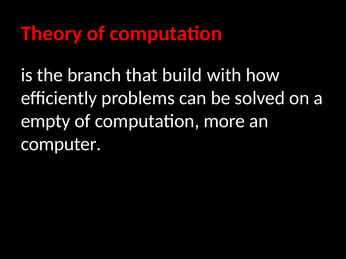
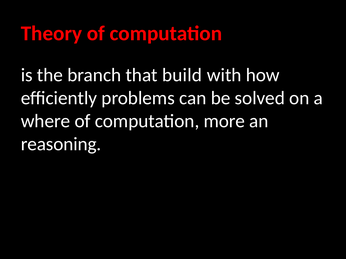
empty: empty -> where
computer: computer -> reasoning
